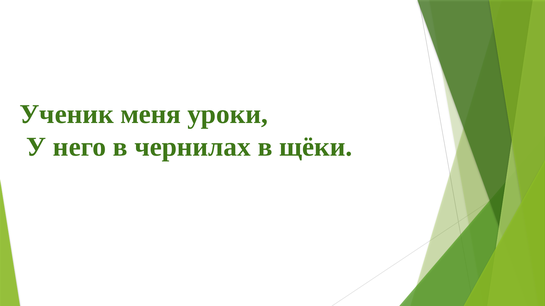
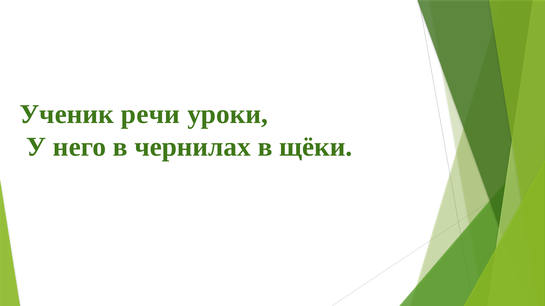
меня: меня -> речи
